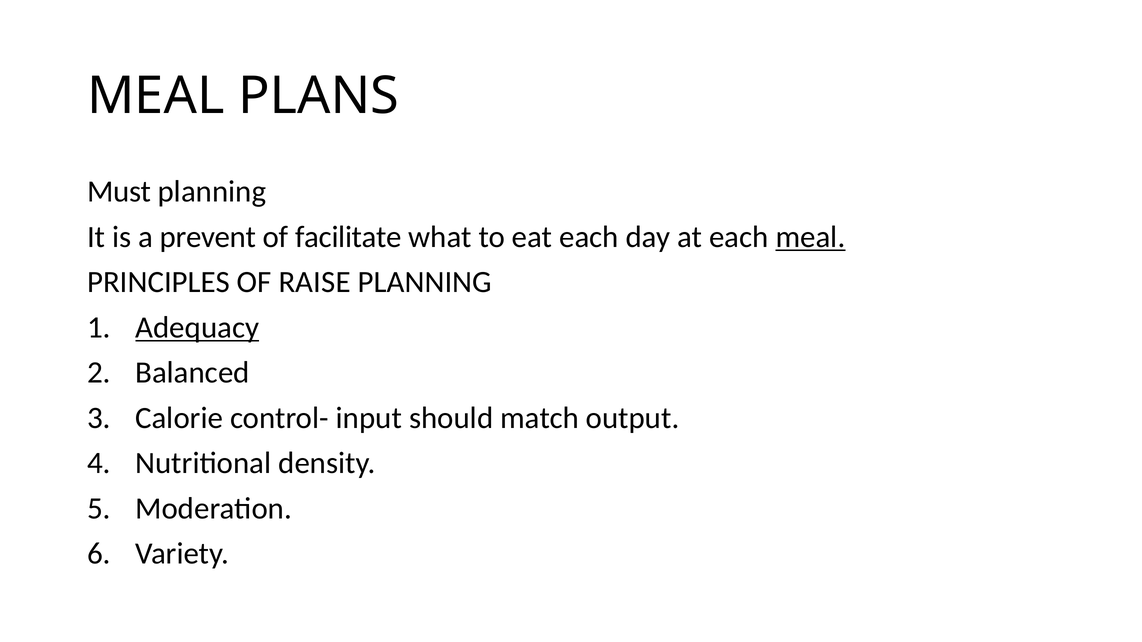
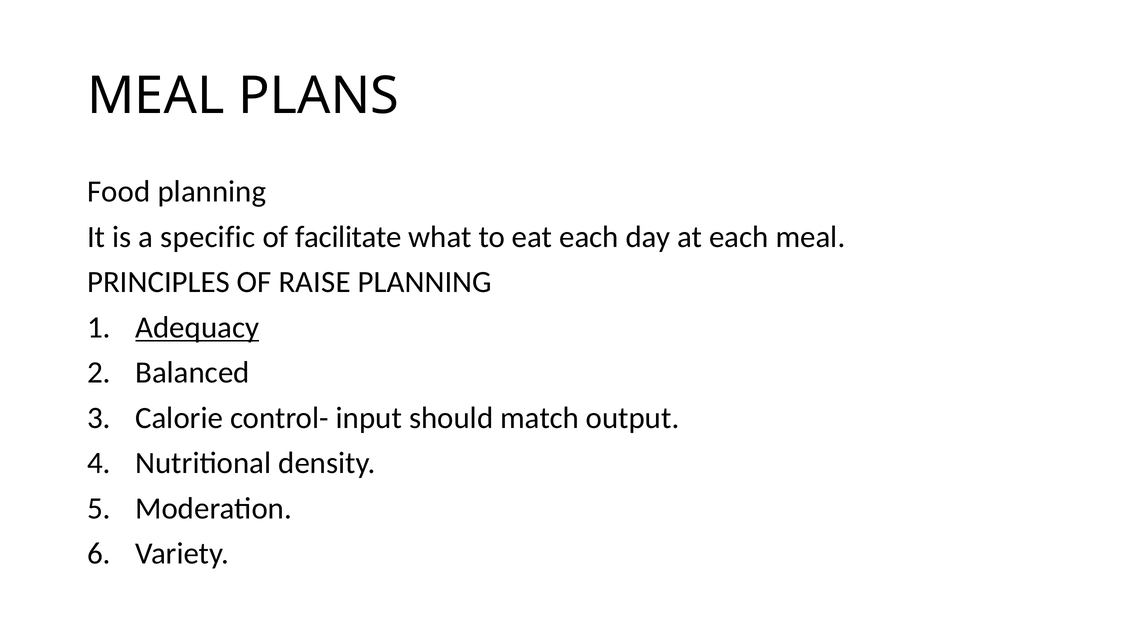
Must: Must -> Food
prevent: prevent -> specific
meal at (810, 237) underline: present -> none
